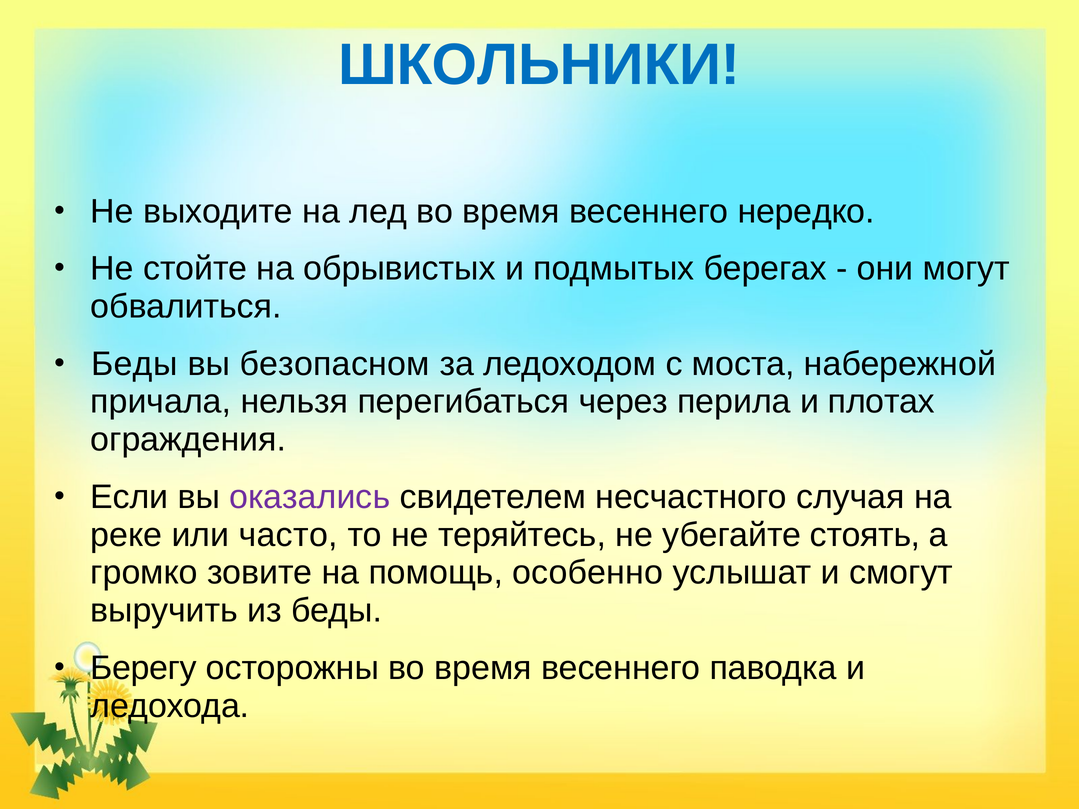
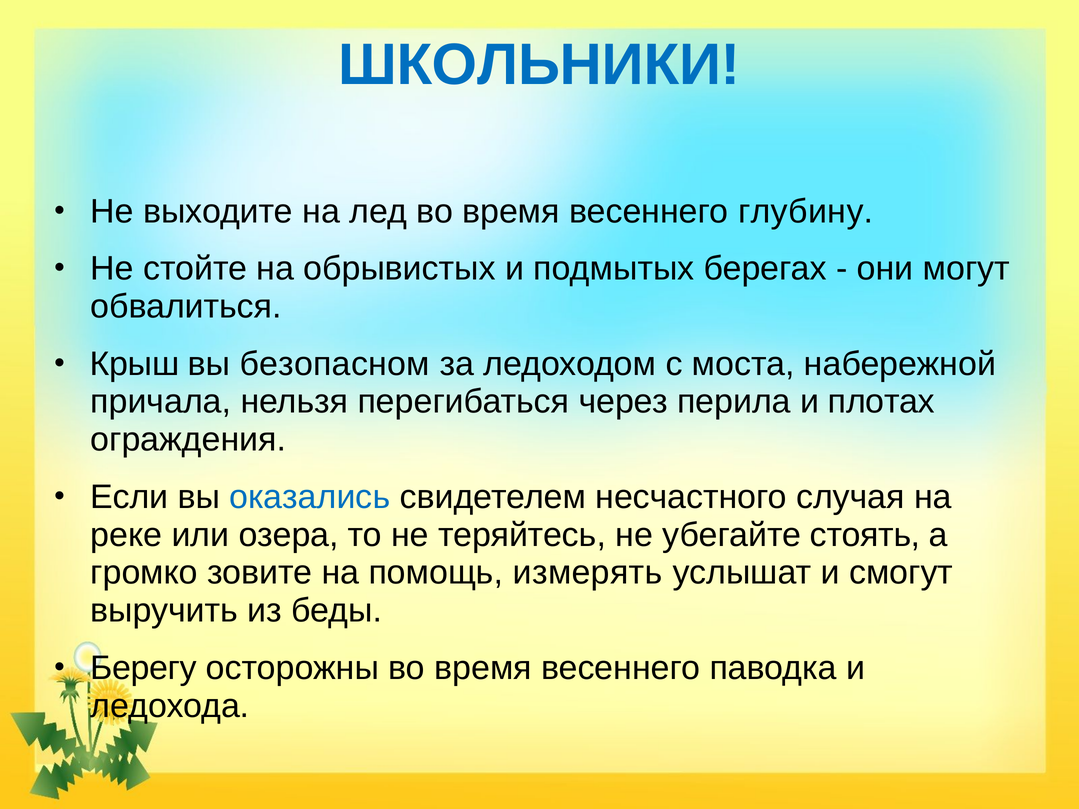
нередко: нередко -> глубину
Беды at (134, 364): Беды -> Крыш
оказались colour: purple -> blue
часто: часто -> озера
особенно: особенно -> измерять
